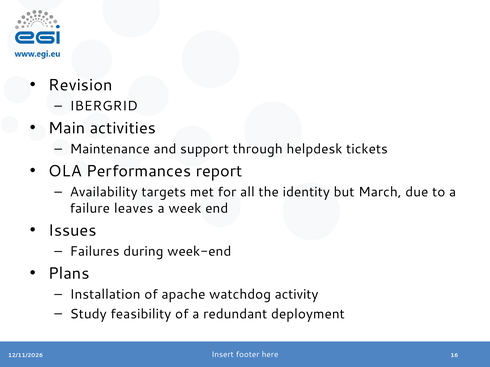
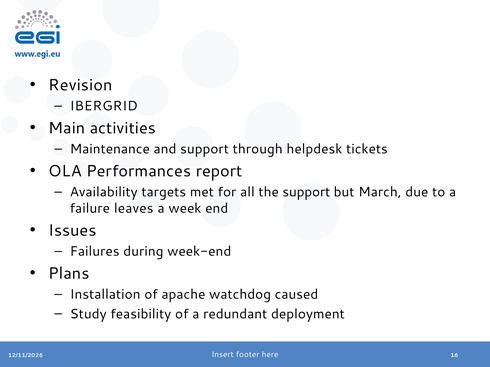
the identity: identity -> support
activity: activity -> caused
